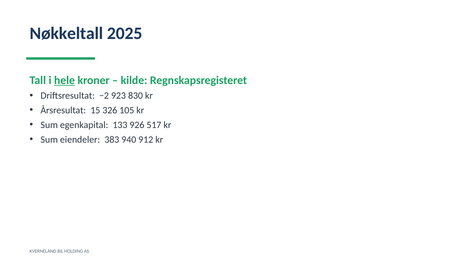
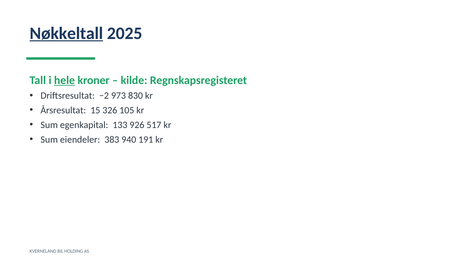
Nøkkeltall underline: none -> present
923: 923 -> 973
912: 912 -> 191
